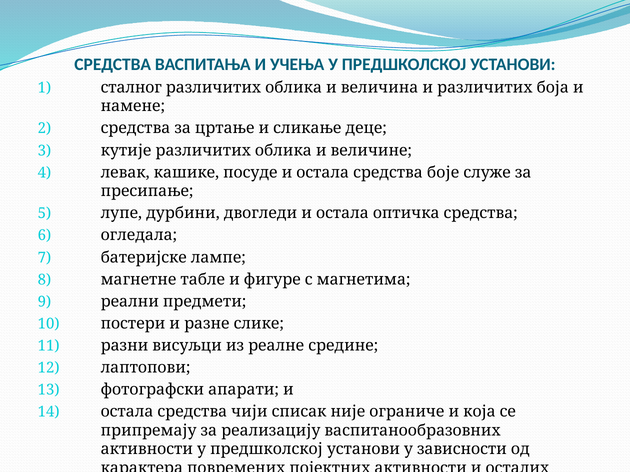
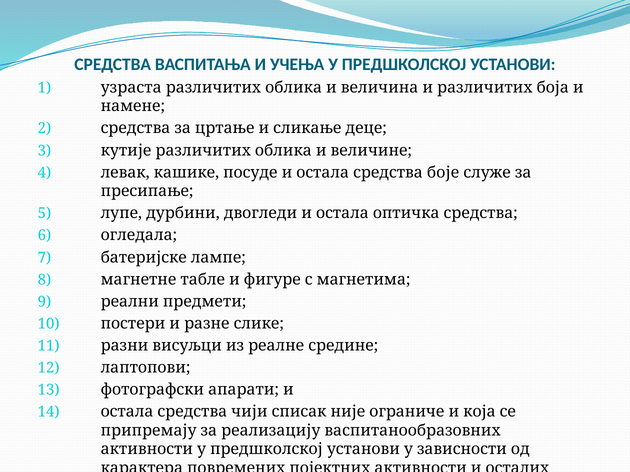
сталног: сталног -> узраста
